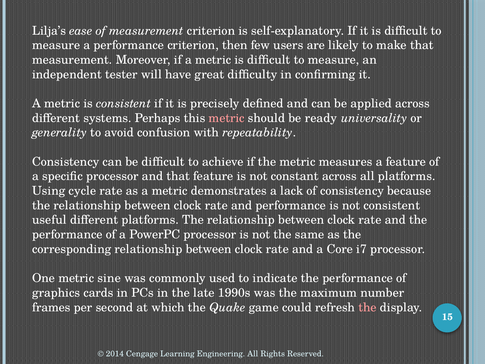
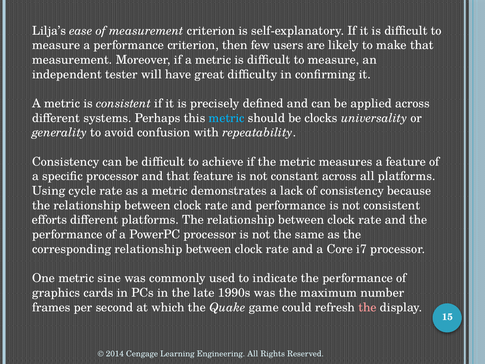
metric at (227, 118) colour: pink -> light blue
ready: ready -> clocks
useful: useful -> efforts
